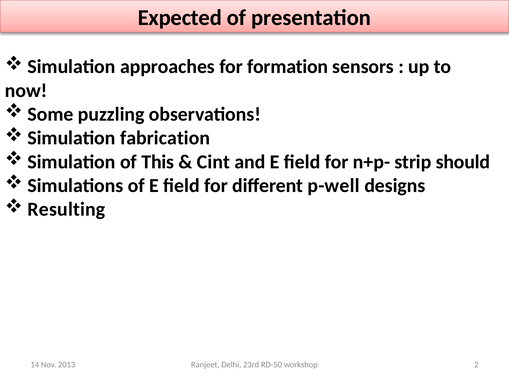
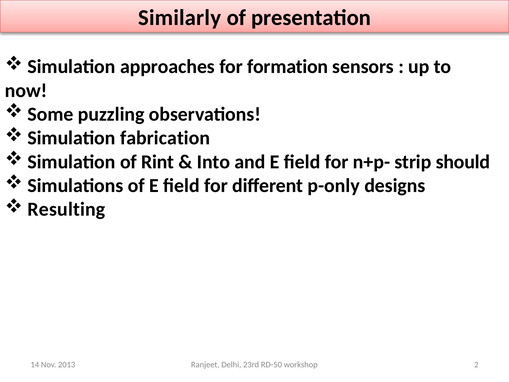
Expected: Expected -> Similarly
This: This -> Rint
Cint: Cint -> Into
p-well: p-well -> p-only
